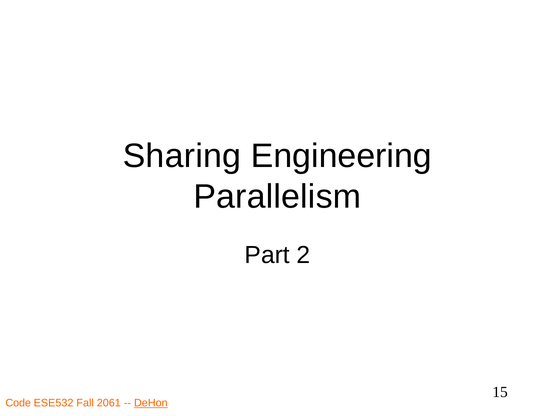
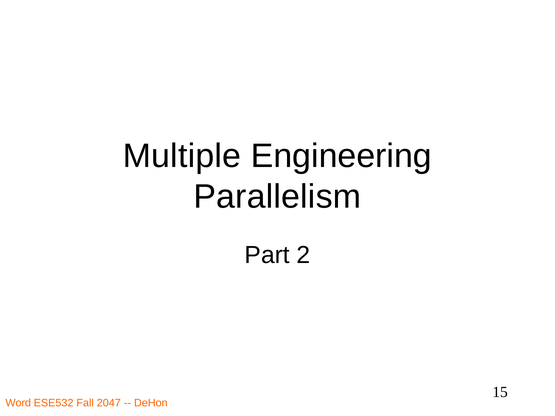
Sharing: Sharing -> Multiple
Code: Code -> Word
2061: 2061 -> 2047
DeHon underline: present -> none
